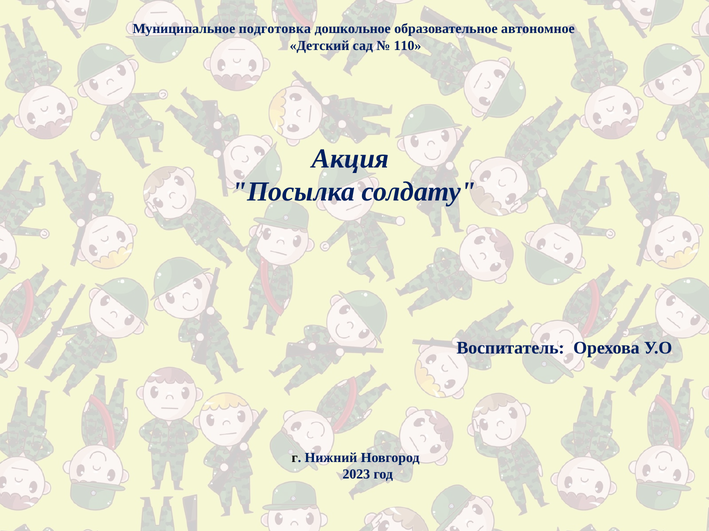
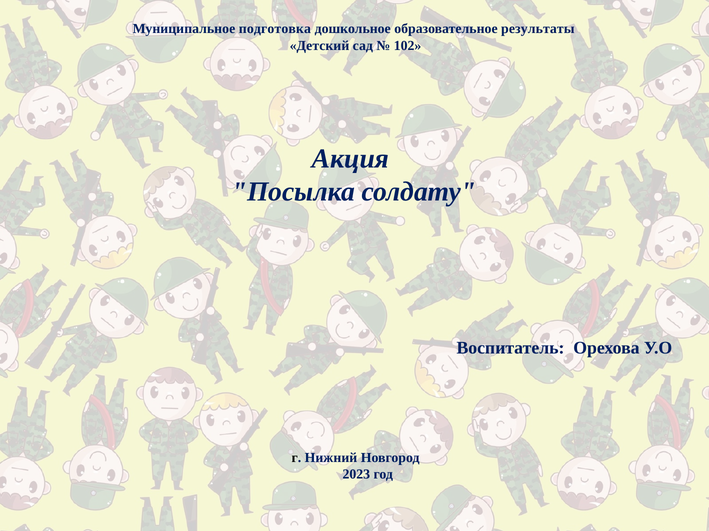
автономное: автономное -> результаты
110: 110 -> 102
